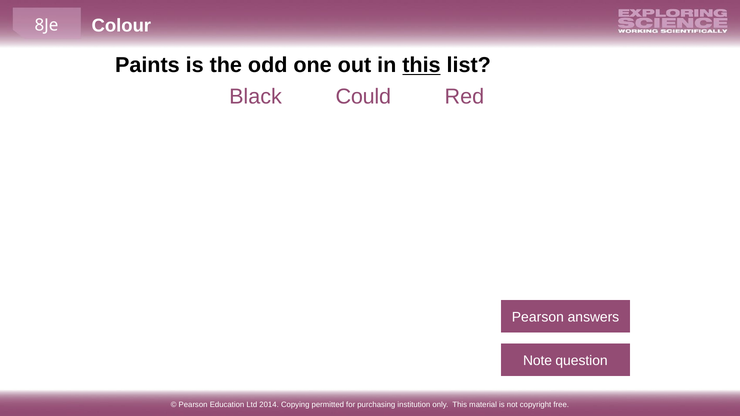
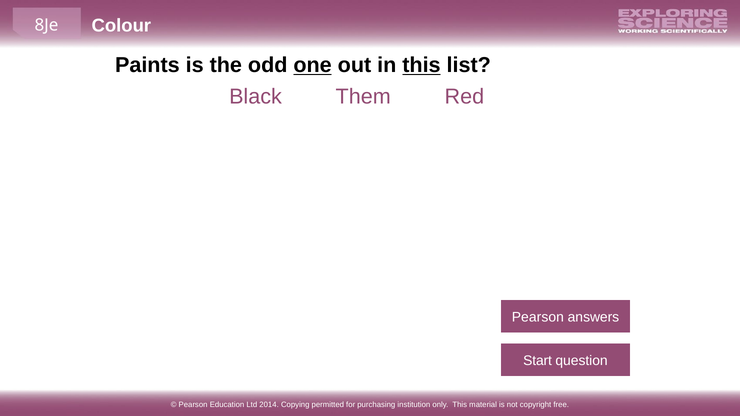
one underline: none -> present
Could: Could -> Them
Note: Note -> Start
